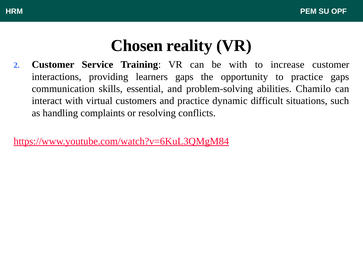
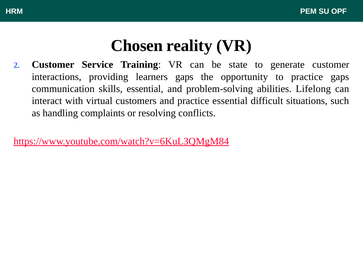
be with: with -> state
increase: increase -> generate
Chamilo: Chamilo -> Lifelong
practice dynamic: dynamic -> essential
